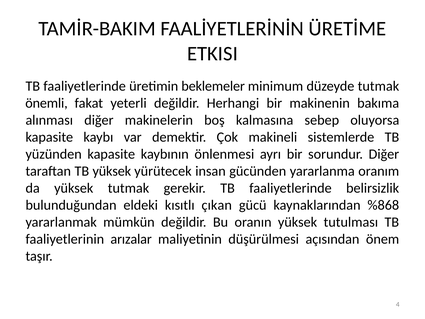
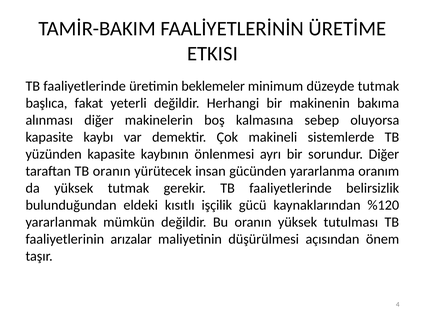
önemli: önemli -> başlıca
TB yüksek: yüksek -> oranın
çıkan: çıkan -> işçilik
%868: %868 -> %120
